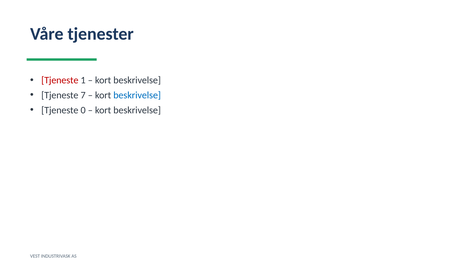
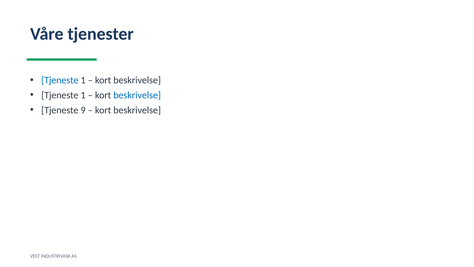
Tjeneste at (60, 80) colour: red -> blue
7 at (83, 95): 7 -> 1
0: 0 -> 9
